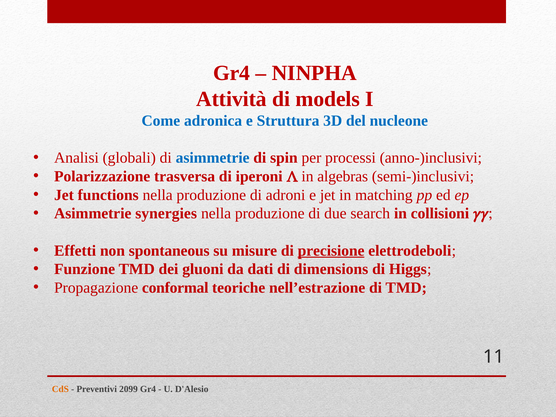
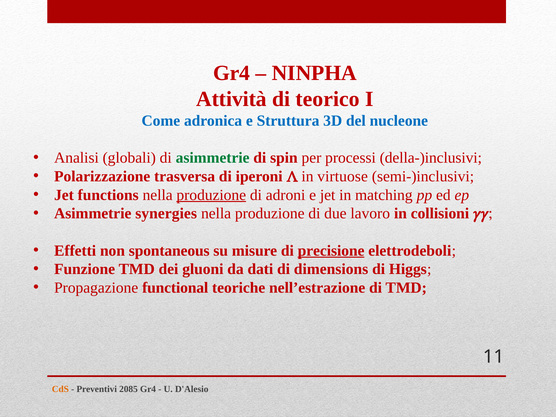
models: models -> teorico
asimmetrie at (213, 158) colour: blue -> green
anno-)inclusivi: anno-)inclusivi -> della-)inclusivi
algebras: algebras -> virtuose
produzione at (211, 195) underline: none -> present
search: search -> lavoro
conformal: conformal -> functional
2099: 2099 -> 2085
